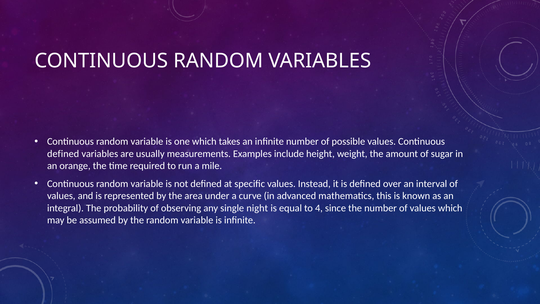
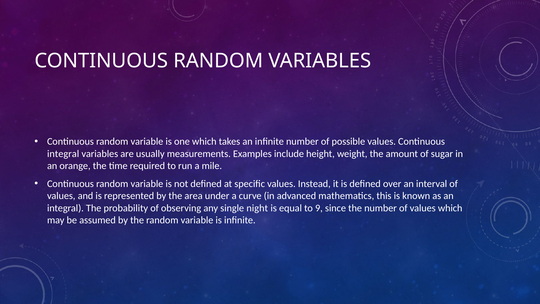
defined at (63, 154): defined -> integral
4: 4 -> 9
